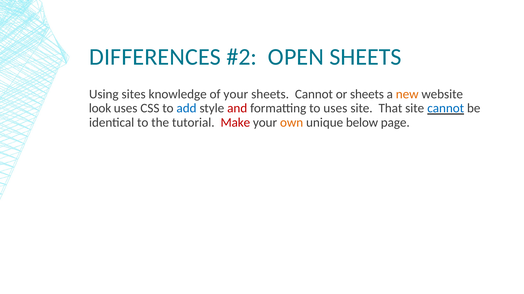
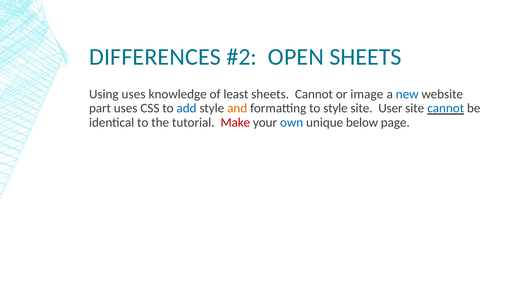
Using sites: sites -> uses
of your: your -> least
or sheets: sheets -> image
new colour: orange -> blue
look: look -> part
and colour: red -> orange
to uses: uses -> style
That: That -> User
own colour: orange -> blue
